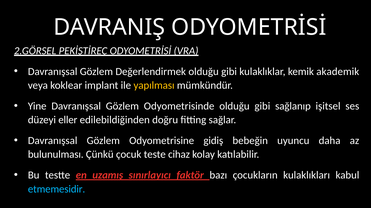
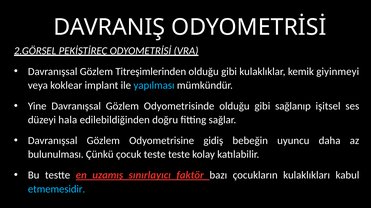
Değerlendirmek: Değerlendirmek -> Titreşimlerinden
akademik: akademik -> giyinmeyi
yapılması colour: yellow -> light blue
eller: eller -> hala
teste cihaz: cihaz -> teste
